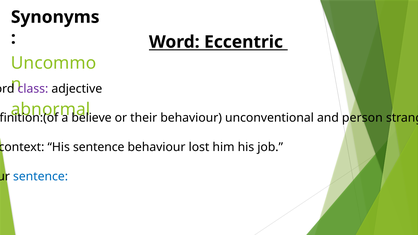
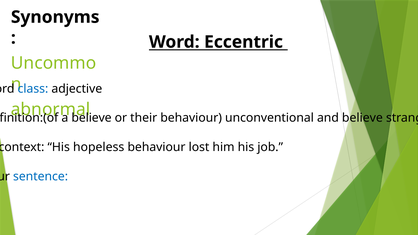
class colour: purple -> blue
and person: person -> believe
His sentence: sentence -> hopeless
